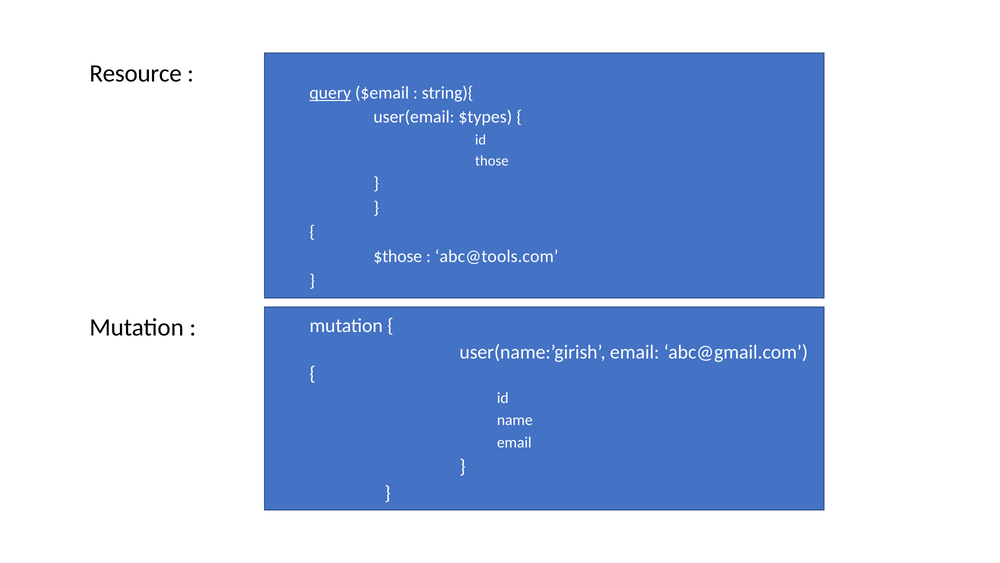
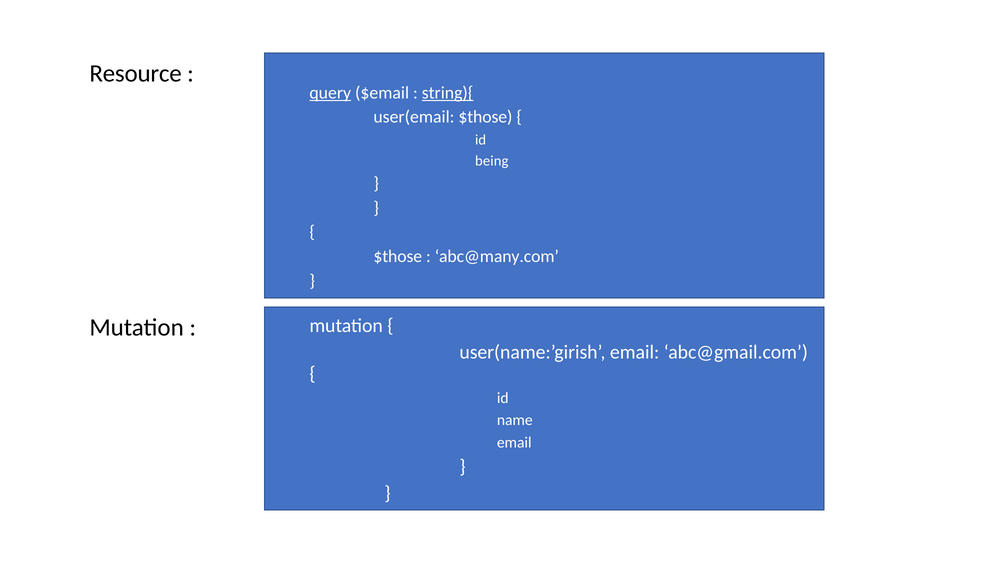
string){ underline: none -> present
user(email $types: $types -> $those
those: those -> being
abc@tools.com: abc@tools.com -> abc@many.com
